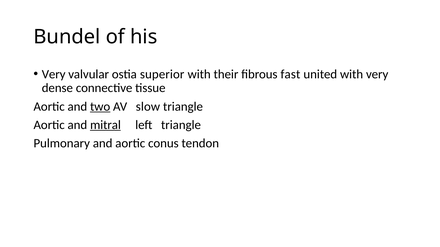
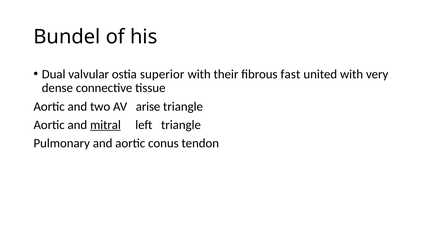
Very at (54, 74): Very -> Dual
two underline: present -> none
slow: slow -> arise
